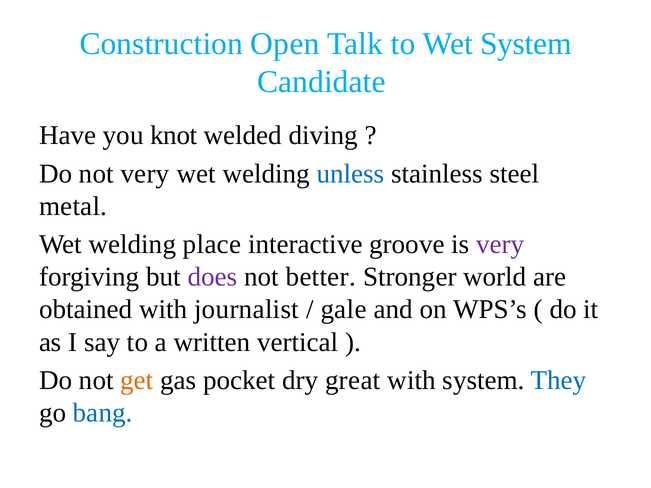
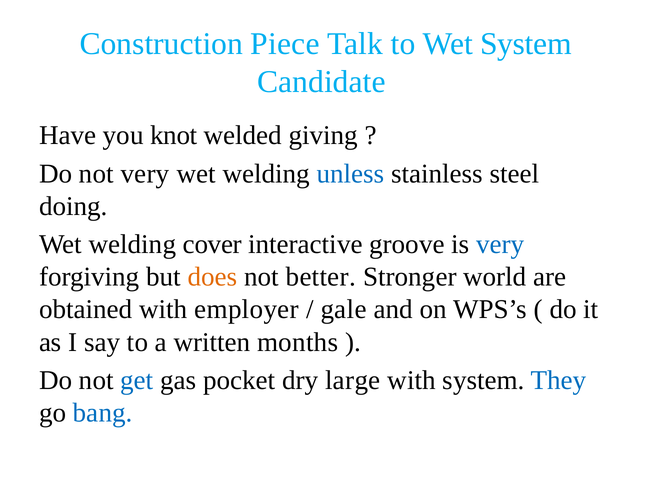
Open: Open -> Piece
diving: diving -> giving
metal: metal -> doing
place: place -> cover
very at (500, 245) colour: purple -> blue
does colour: purple -> orange
journalist: journalist -> employer
vertical: vertical -> months
get colour: orange -> blue
great: great -> large
